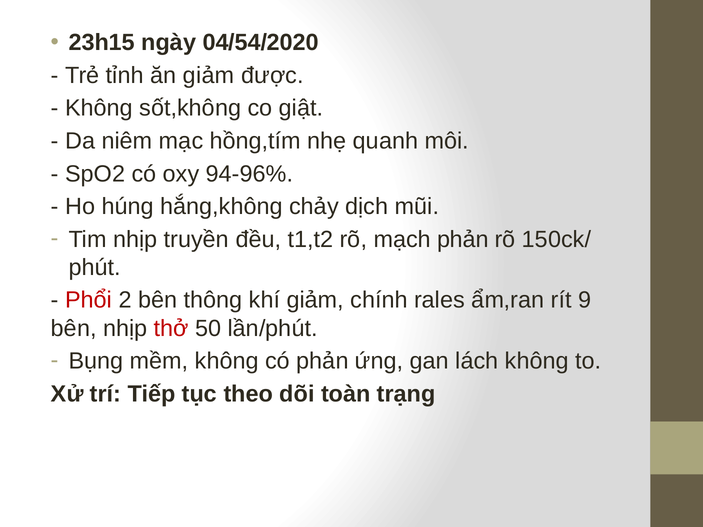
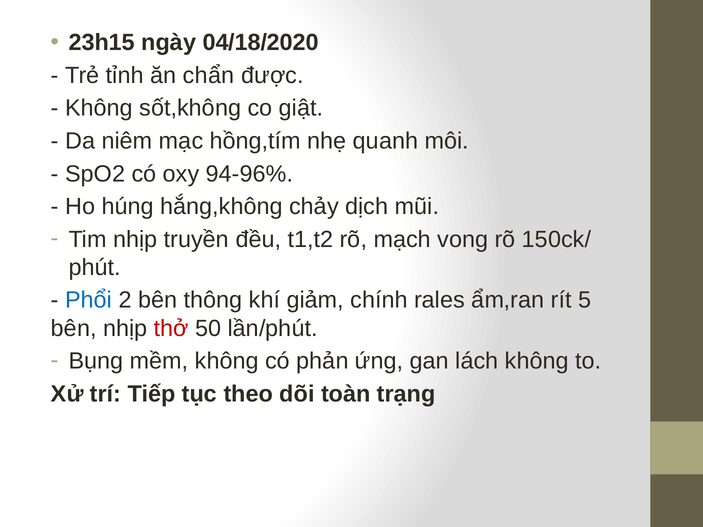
04/54/2020: 04/54/2020 -> 04/18/2020
ăn giảm: giảm -> chẩn
mạch phản: phản -> vong
Phổi colour: red -> blue
9: 9 -> 5
